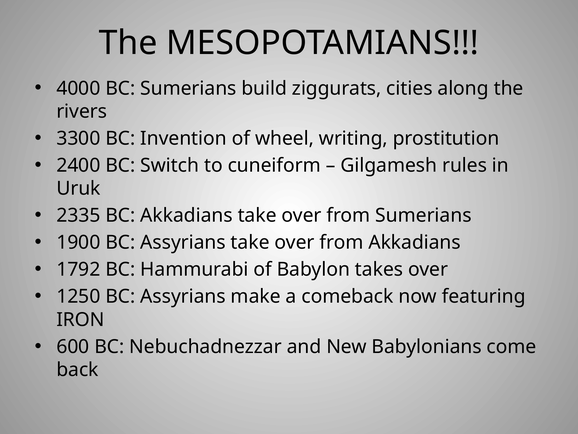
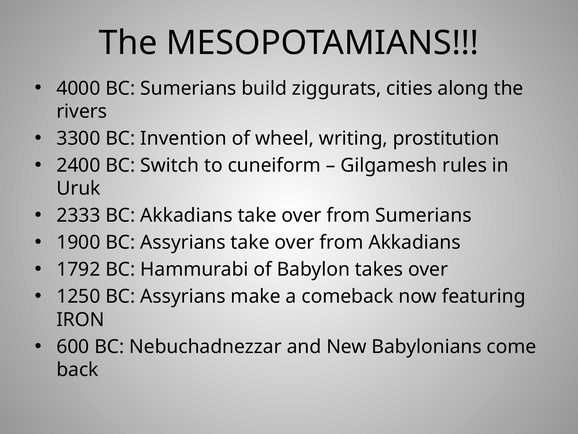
2335: 2335 -> 2333
